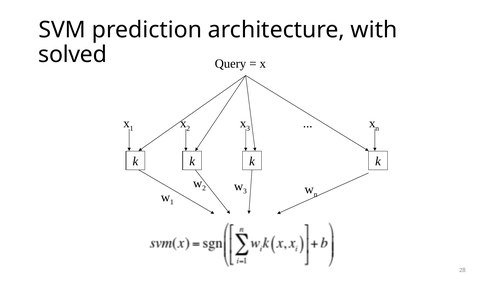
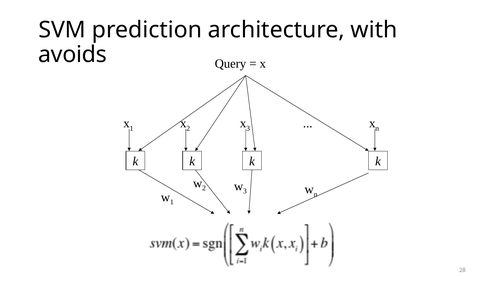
solved: solved -> avoids
